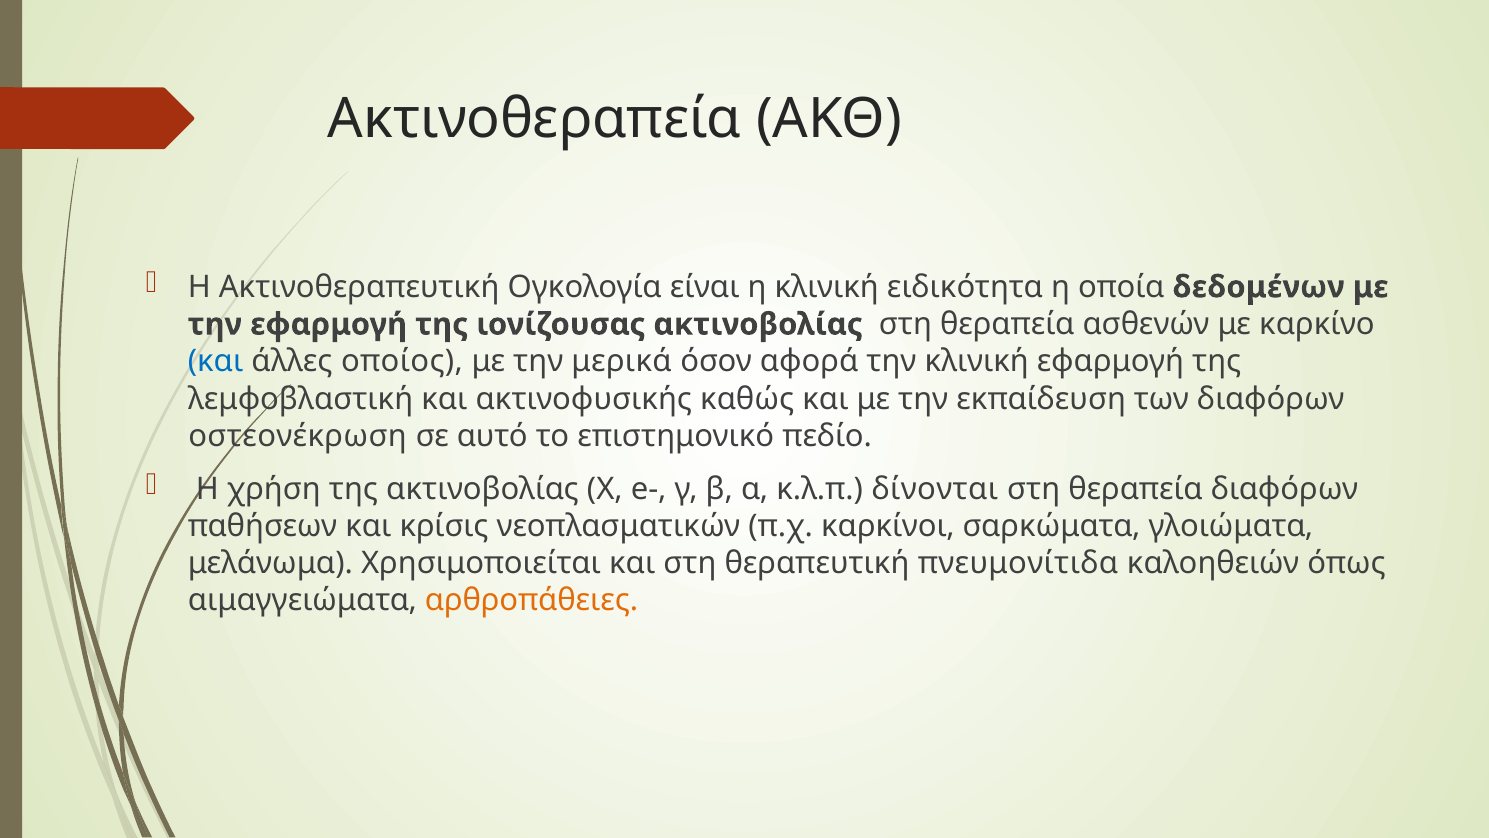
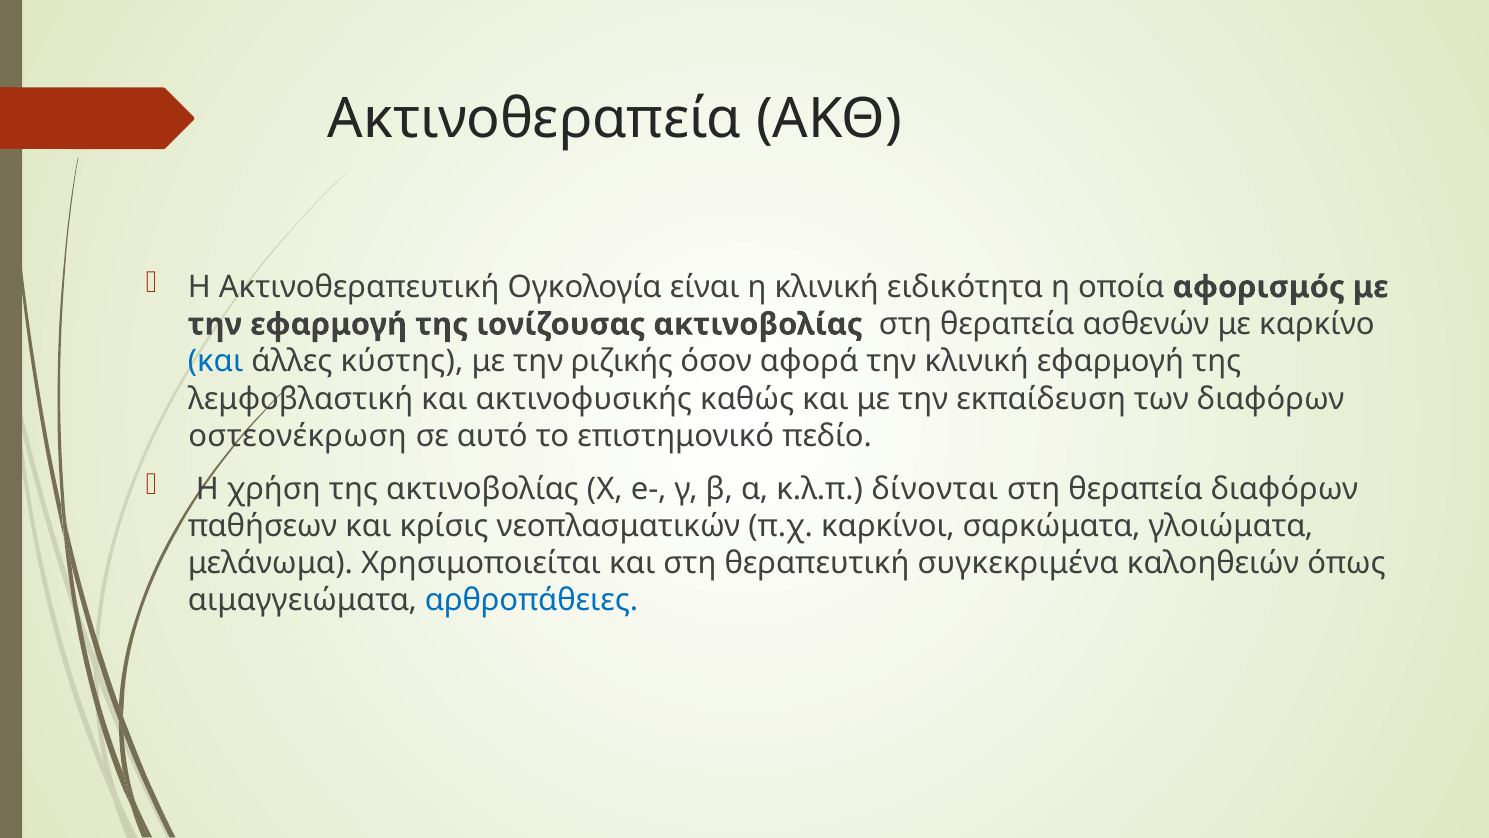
δεδομένων: δεδομένων -> αφορισμός
οποίος: οποίος -> κύστης
μερικά: μερικά -> ριζικής
πνευμονίτιδα: πνευμονίτιδα -> συγκεκριμένα
αρθροπάθειες colour: orange -> blue
